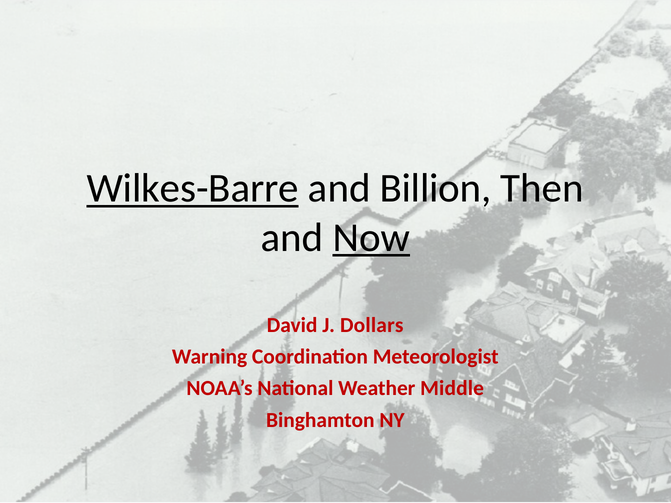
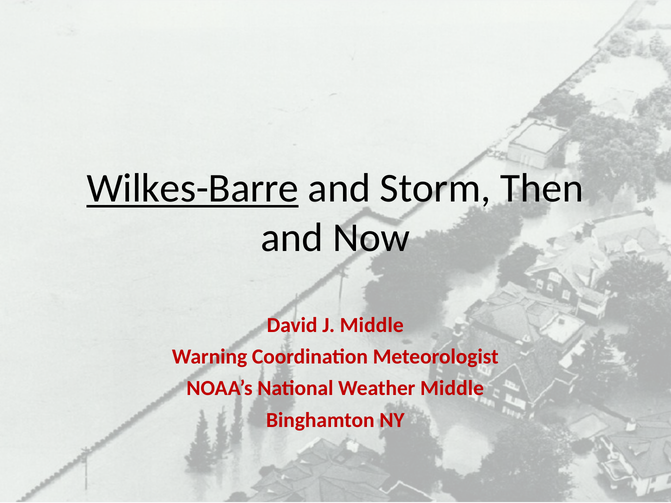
Billion: Billion -> Storm
Now underline: present -> none
J Dollars: Dollars -> Middle
